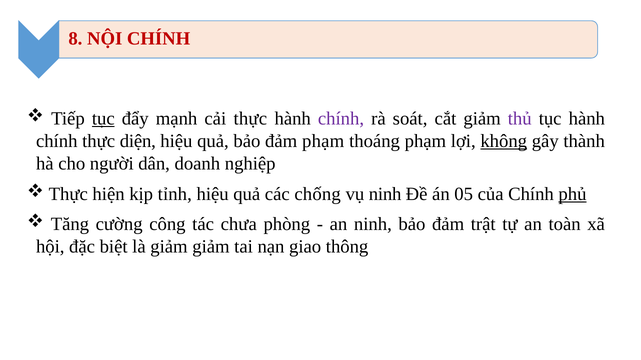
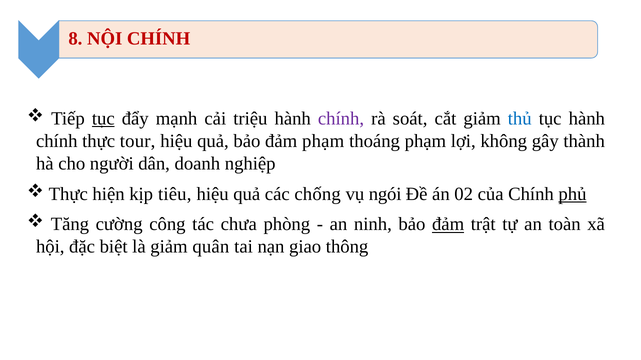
cải thực: thực -> triệu
thủ colour: purple -> blue
diện: diện -> tour
không underline: present -> none
tỉnh: tỉnh -> tiêu
vụ ninh: ninh -> ngói
05: 05 -> 02
đảm at (448, 225) underline: none -> present
giảm giảm: giảm -> quân
